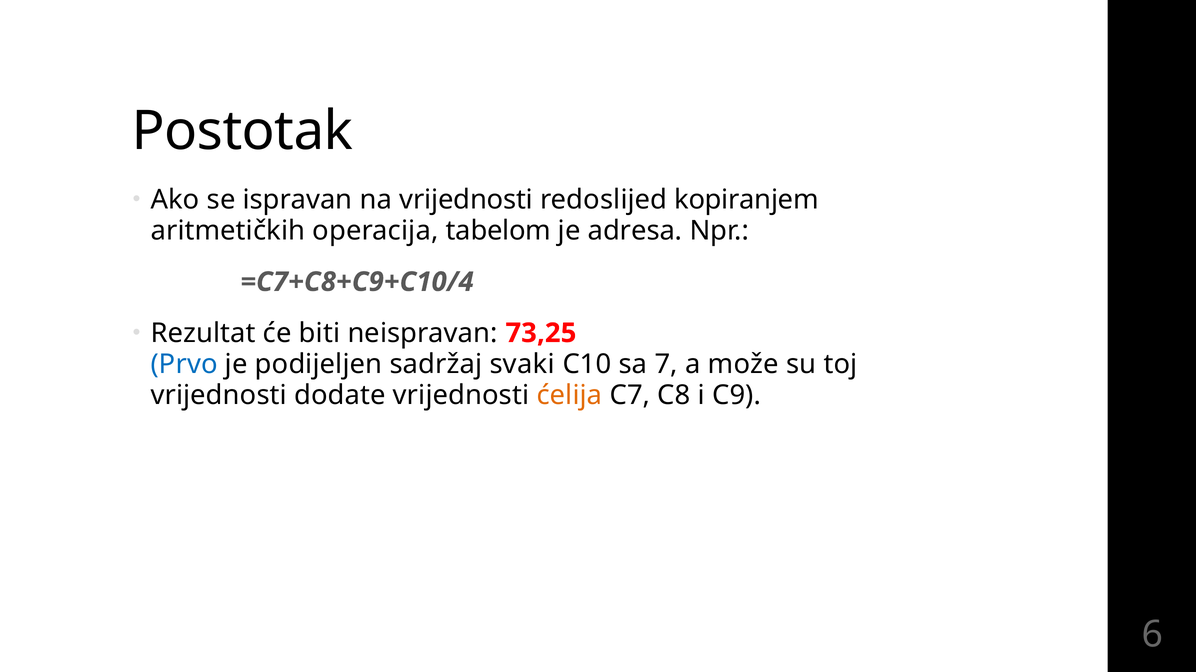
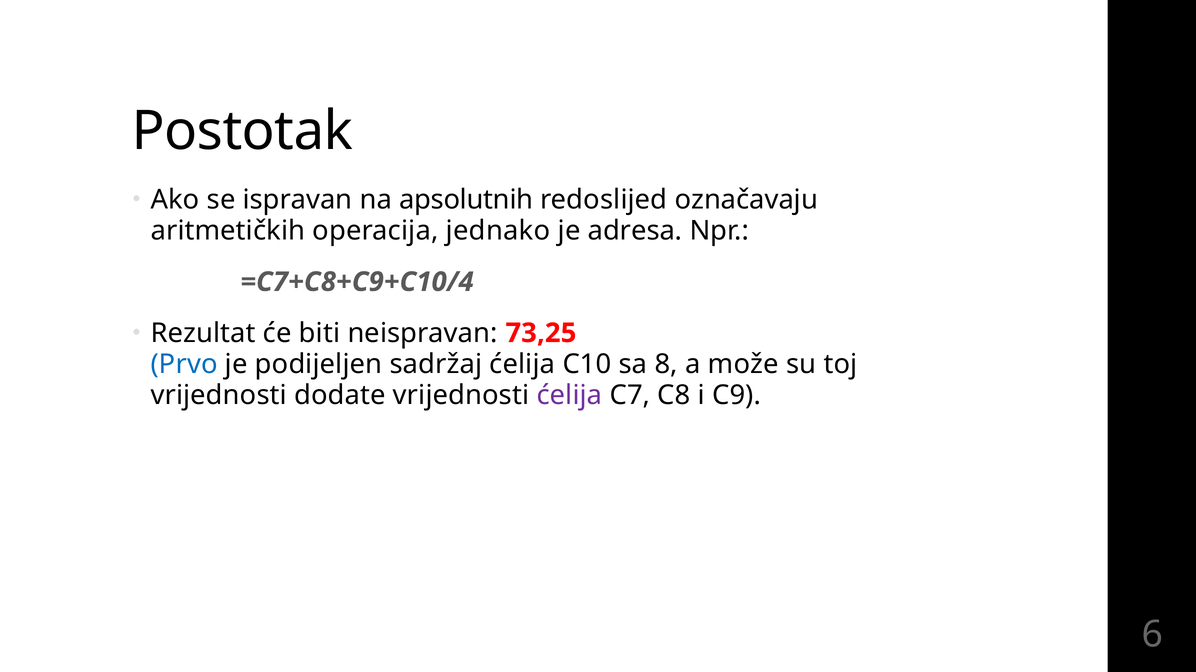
na vrijednosti: vrijednosti -> apsolutnih
kopiranjem: kopiranjem -> označavaju
tabelom: tabelom -> jednako
sadržaj svaki: svaki -> ćelija
7: 7 -> 8
ćelija at (569, 396) colour: orange -> purple
